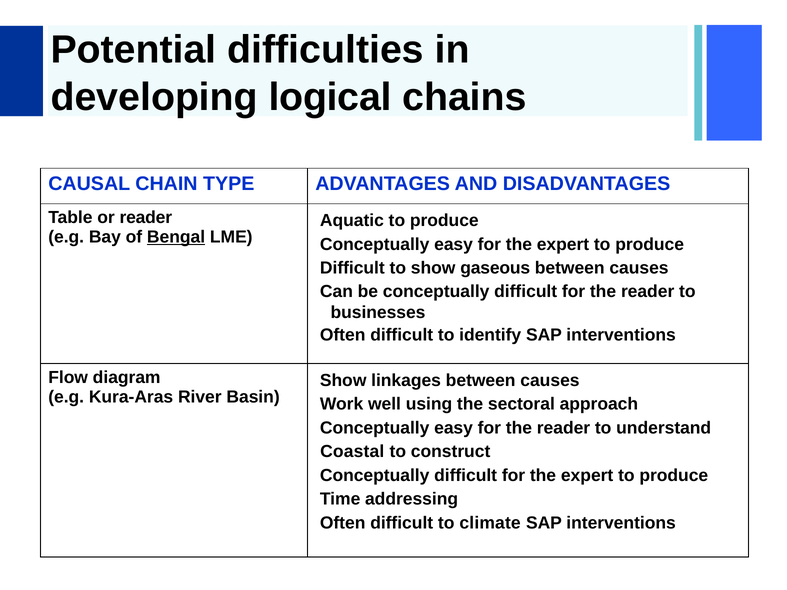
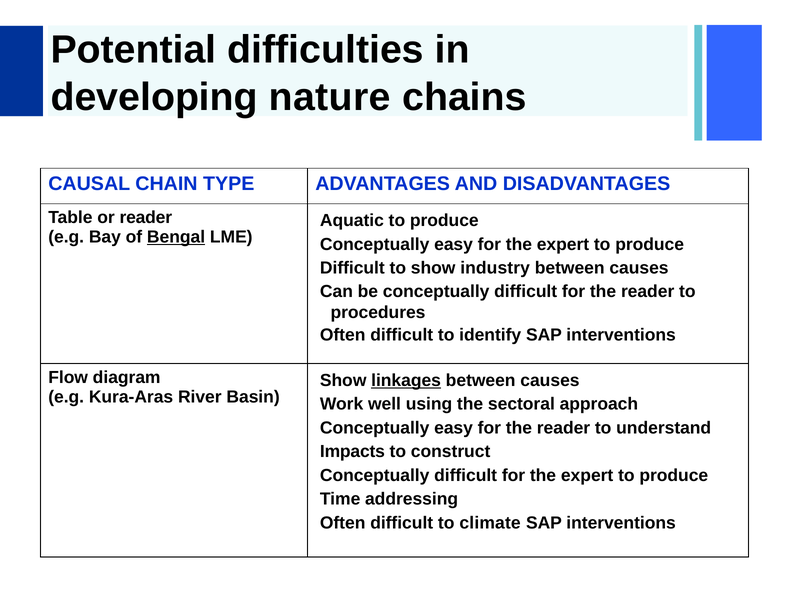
logical: logical -> nature
gaseous: gaseous -> industry
businesses: businesses -> procedures
linkages underline: none -> present
Coastal: Coastal -> Impacts
